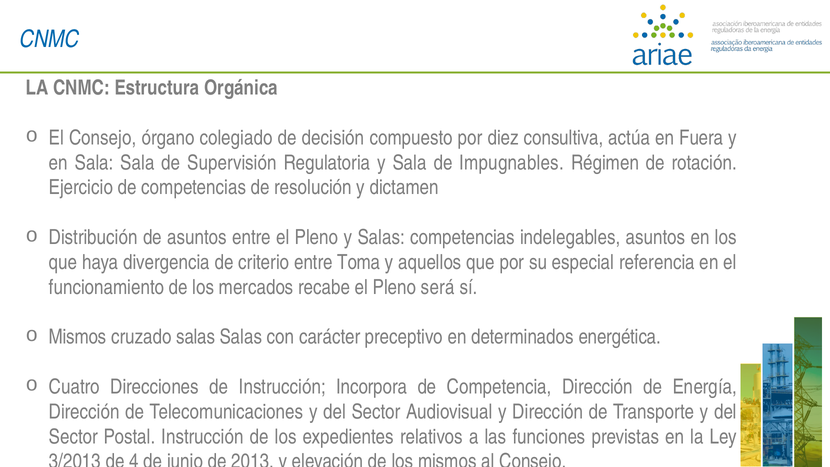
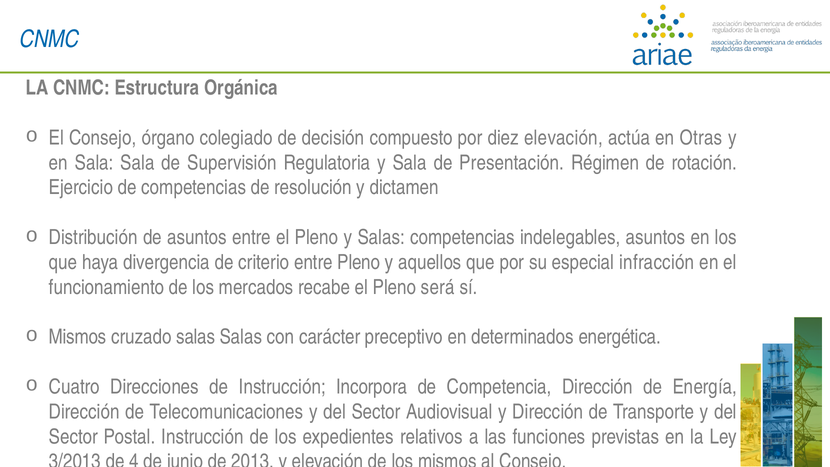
diez consultiva: consultiva -> elevación
Fuera: Fuera -> Otras
Impugnables: Impugnables -> Presentación
entre Toma: Toma -> Pleno
referencia: referencia -> infracción
